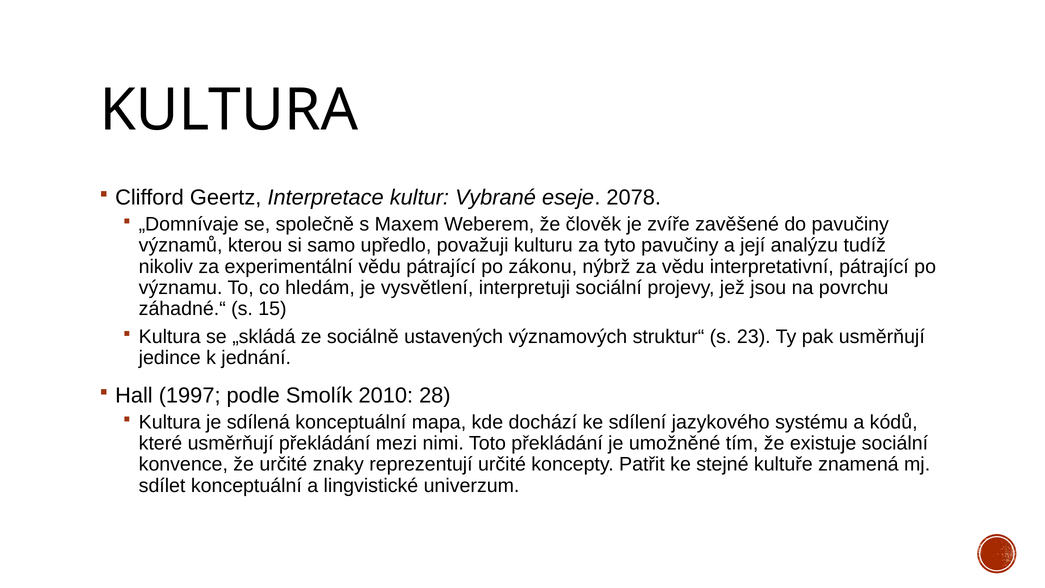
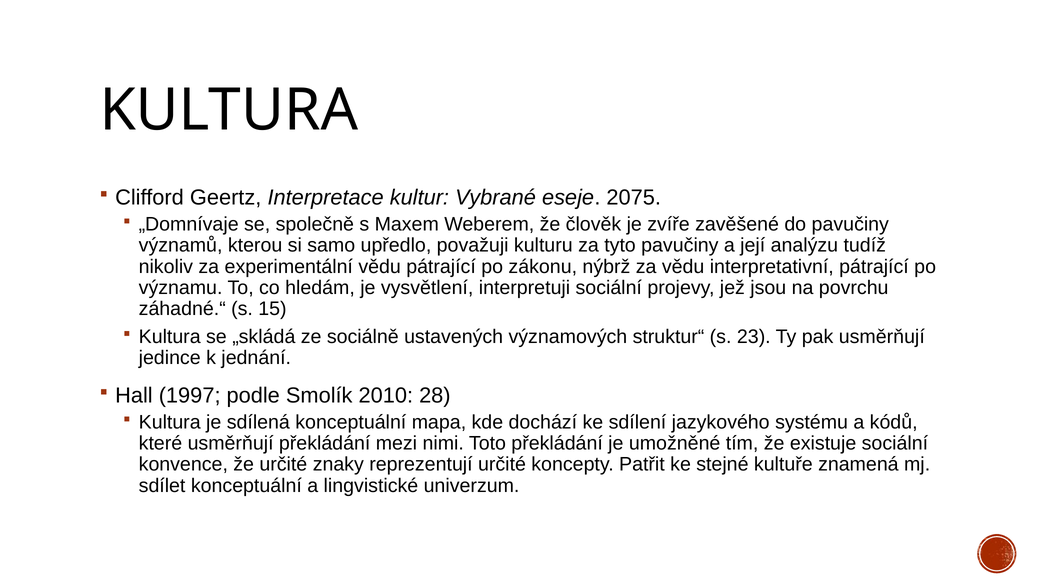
2078: 2078 -> 2075
